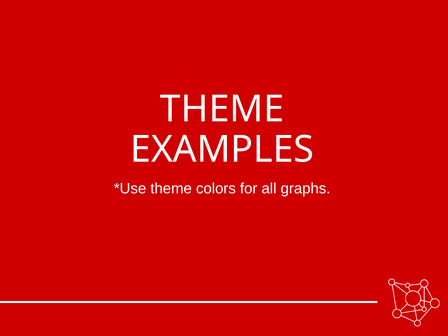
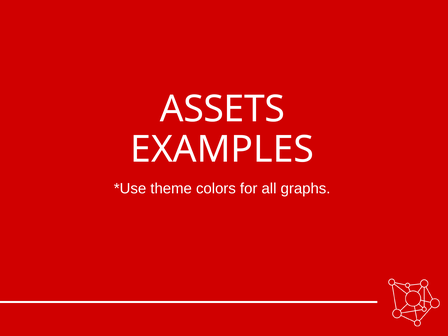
THEME at (222, 109): THEME -> ASSETS
